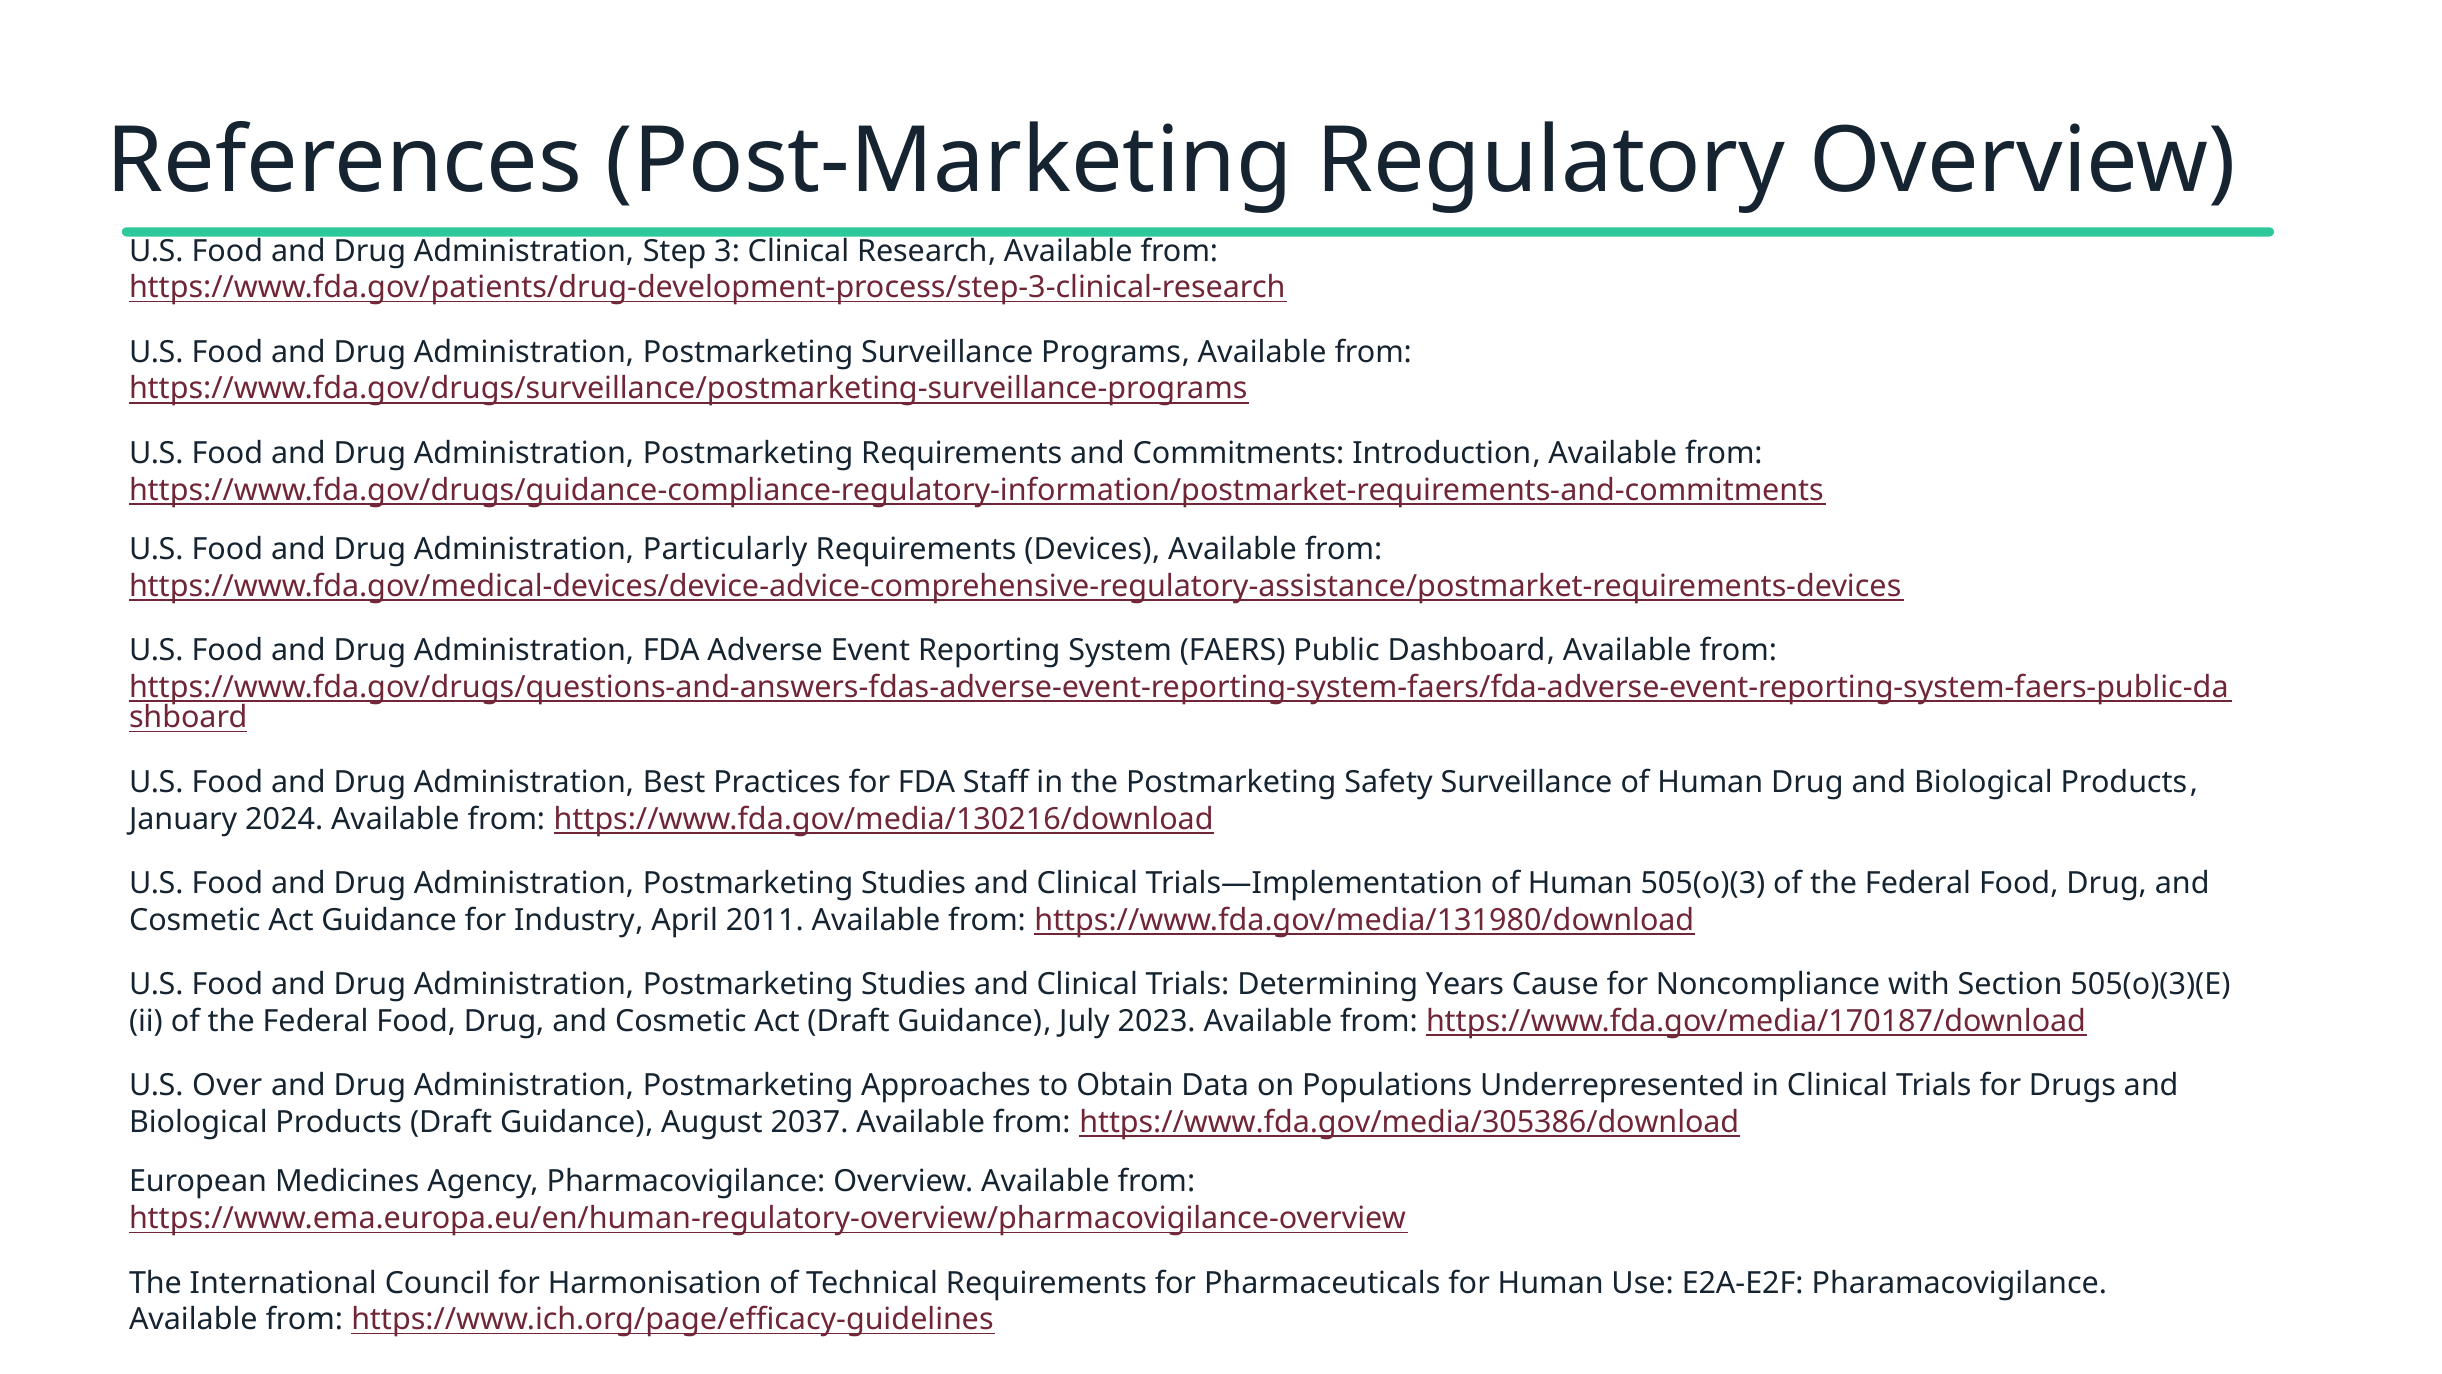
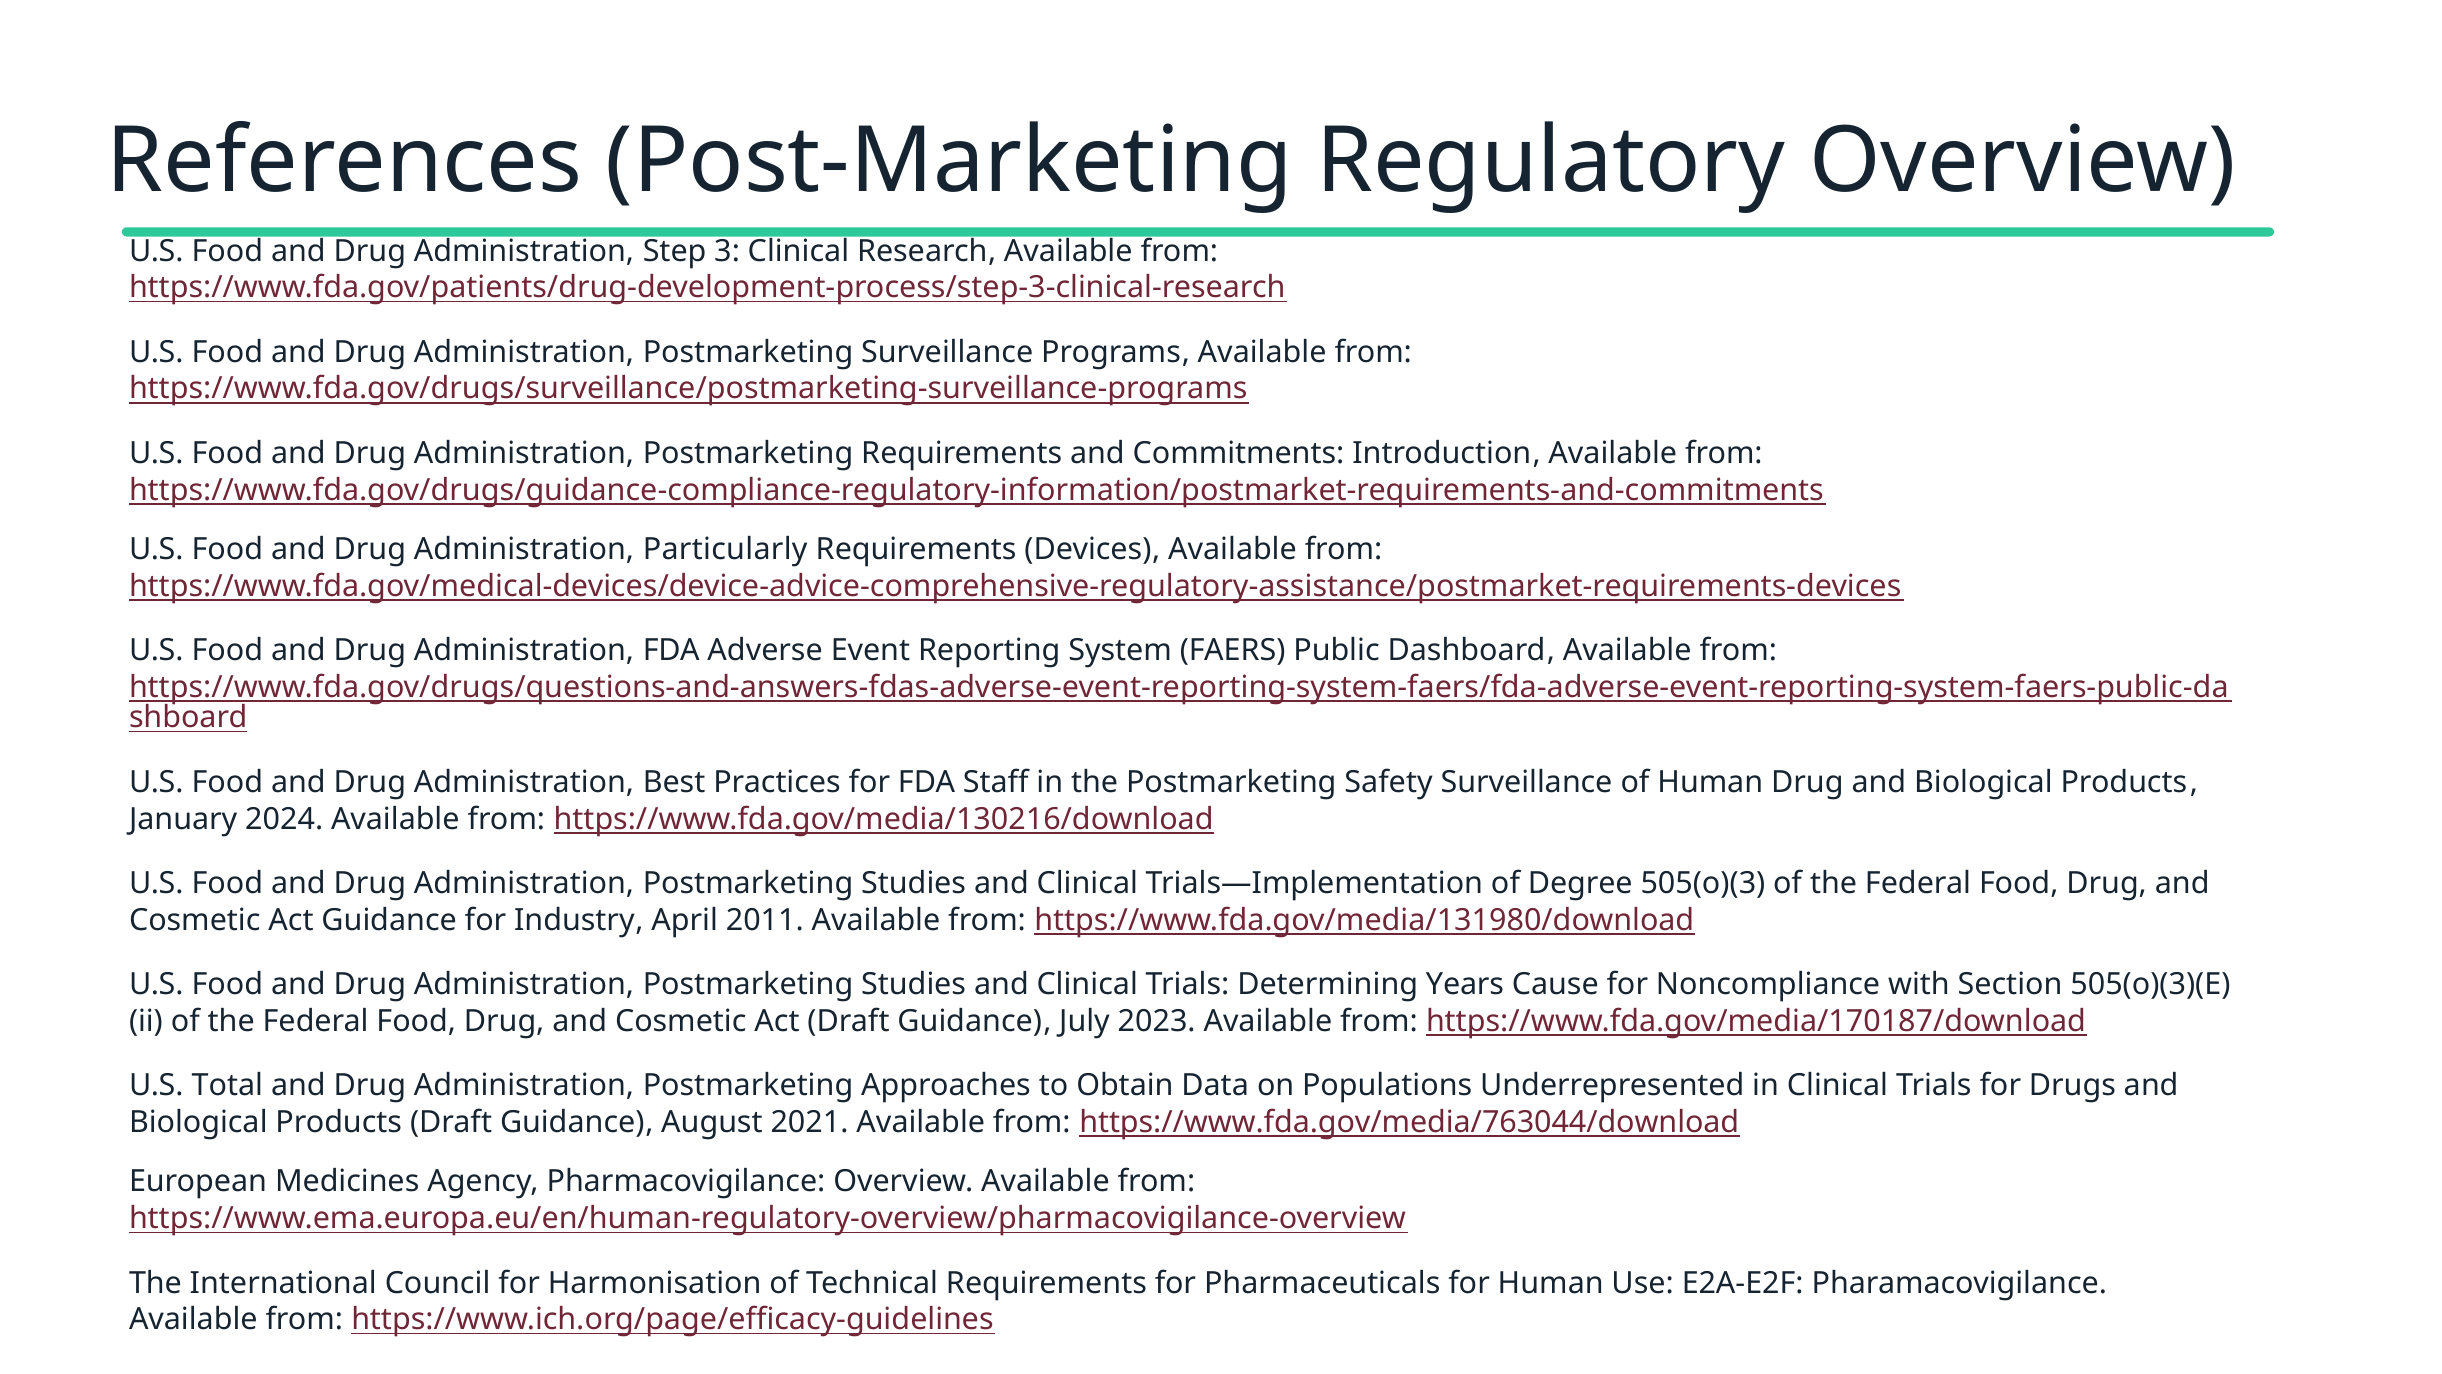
Trials—Implementation of Human: Human -> Degree
Over: Over -> Total
2037: 2037 -> 2021
https://www.fda.gov/media/305386/download: https://www.fda.gov/media/305386/download -> https://www.fda.gov/media/763044/download
